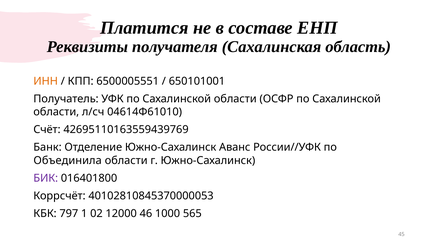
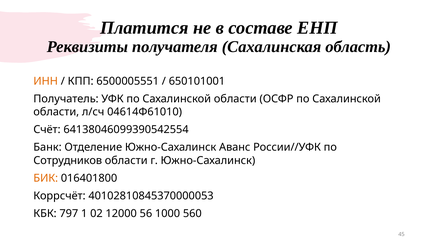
42695110163559439769: 42695110163559439769 -> 64138046099390542554
Объединила: Объединила -> Сотрудников
БИК colour: purple -> orange
46: 46 -> 56
565: 565 -> 560
